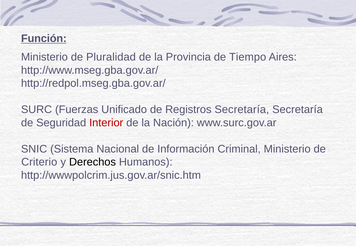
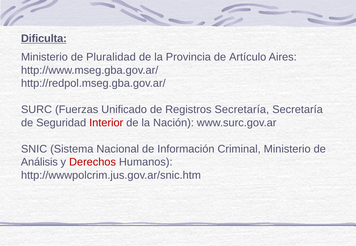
Función: Función -> Dificulta
Tiempo: Tiempo -> Artículo
Criterio: Criterio -> Análisis
Derechos colour: black -> red
